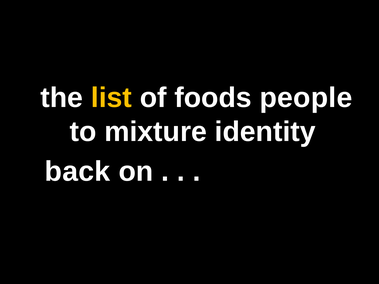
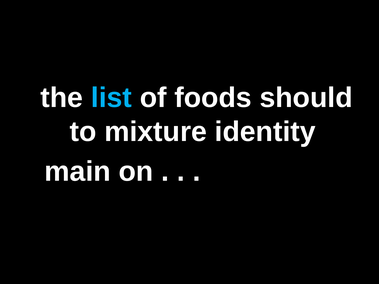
list colour: yellow -> light blue
people: people -> should
back: back -> main
